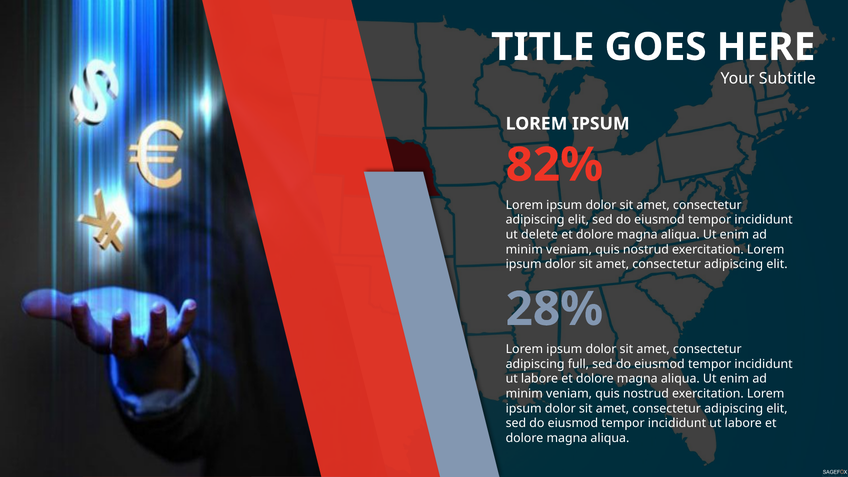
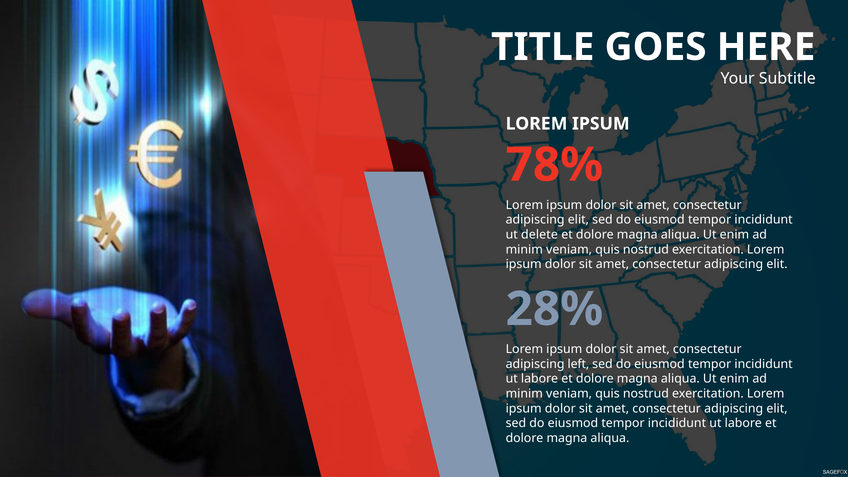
82%: 82% -> 78%
full: full -> left
